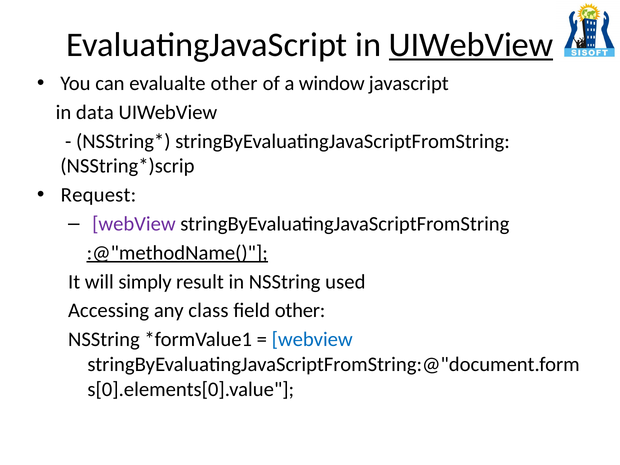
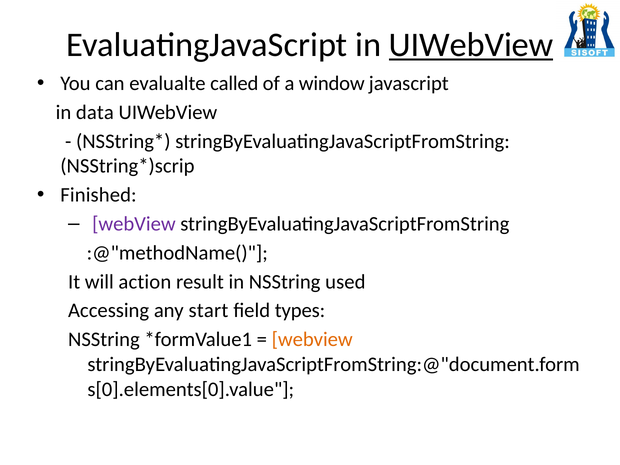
evalualte other: other -> called
Request: Request -> Finished
:@"methodName( underline: present -> none
simply: simply -> action
class: class -> start
field other: other -> types
webview at (312, 340) colour: blue -> orange
